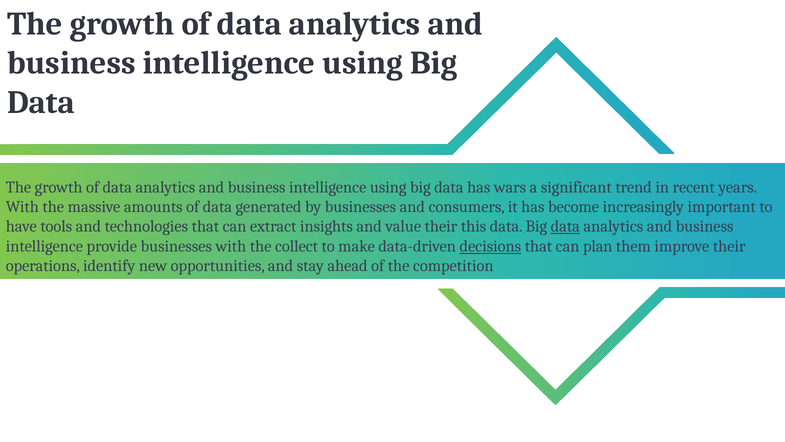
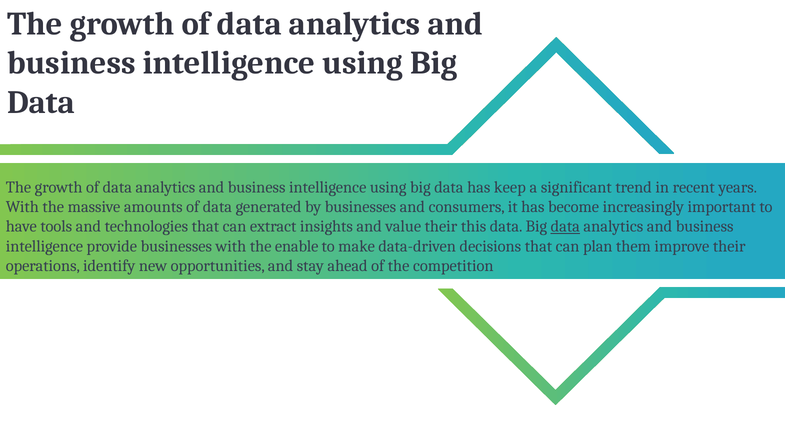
wars: wars -> keep
collect: collect -> enable
decisions underline: present -> none
